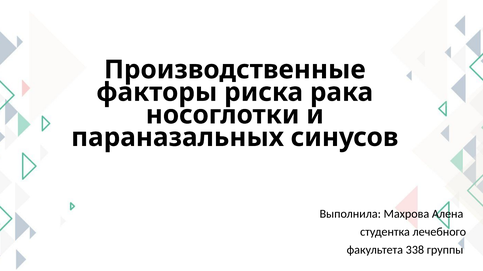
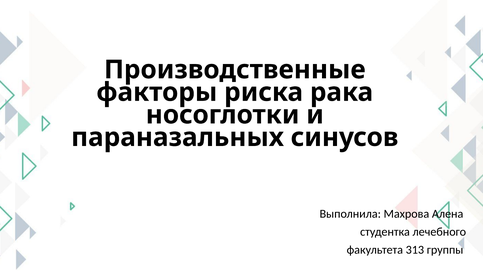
338: 338 -> 313
